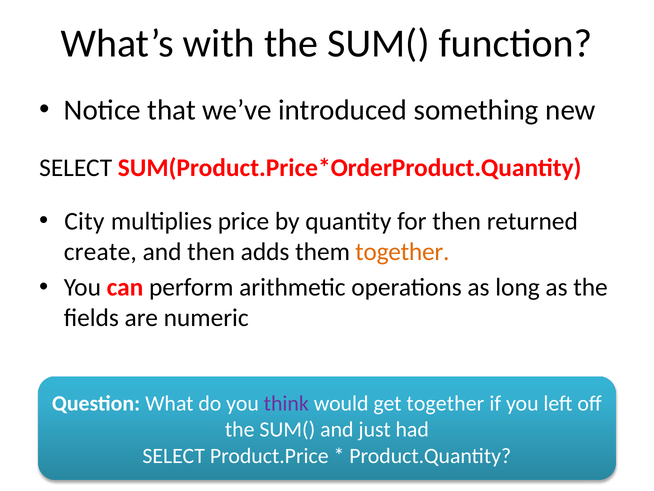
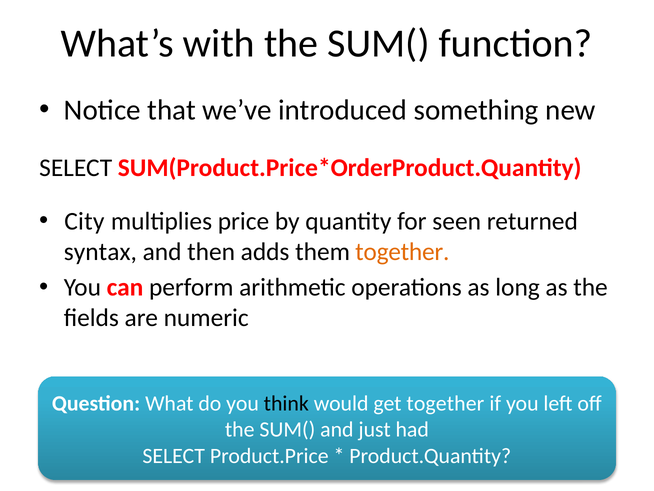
for then: then -> seen
create: create -> syntax
think colour: purple -> black
